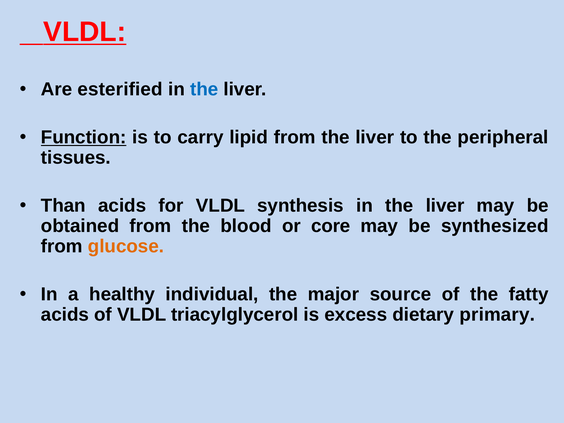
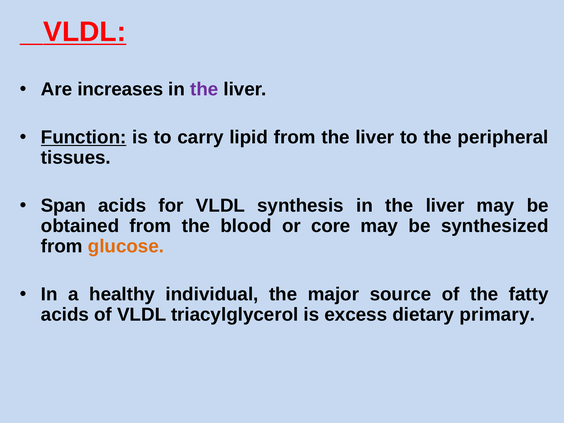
esterified: esterified -> increases
the at (204, 89) colour: blue -> purple
Than: Than -> Span
